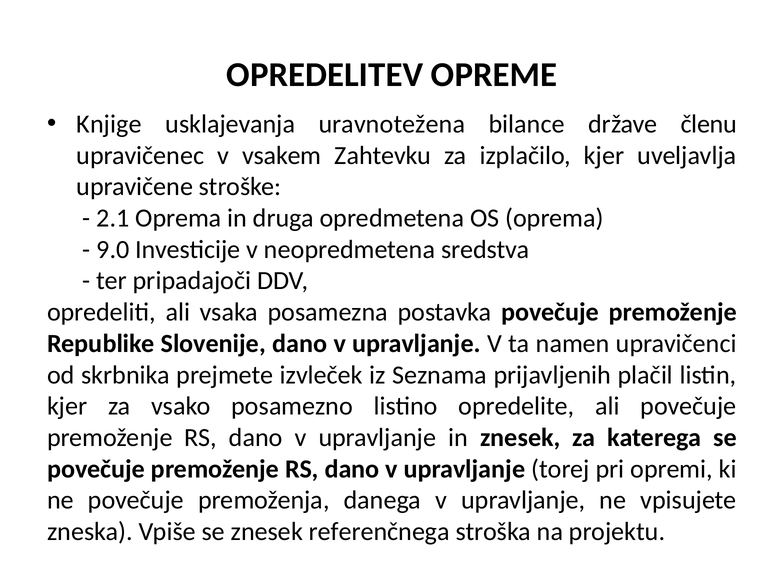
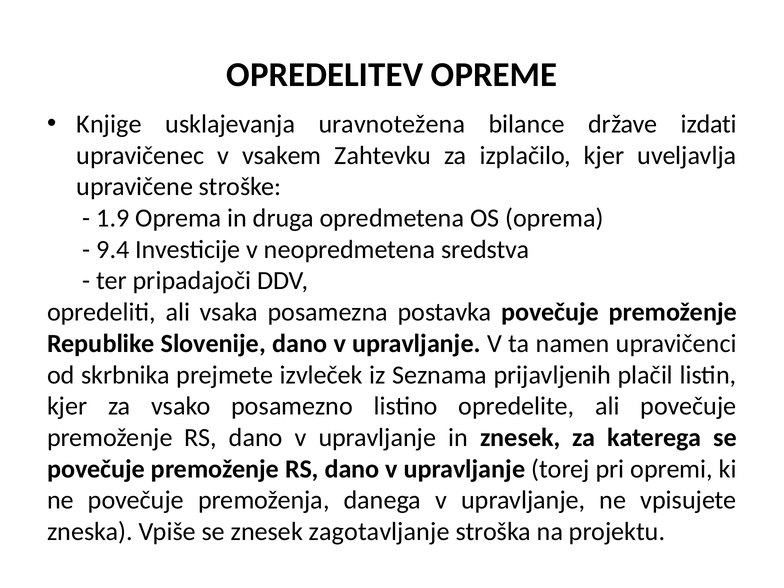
členu: členu -> izdati
2.1: 2.1 -> 1.9
9.0: 9.0 -> 9.4
referenčnega: referenčnega -> zagotavljanje
